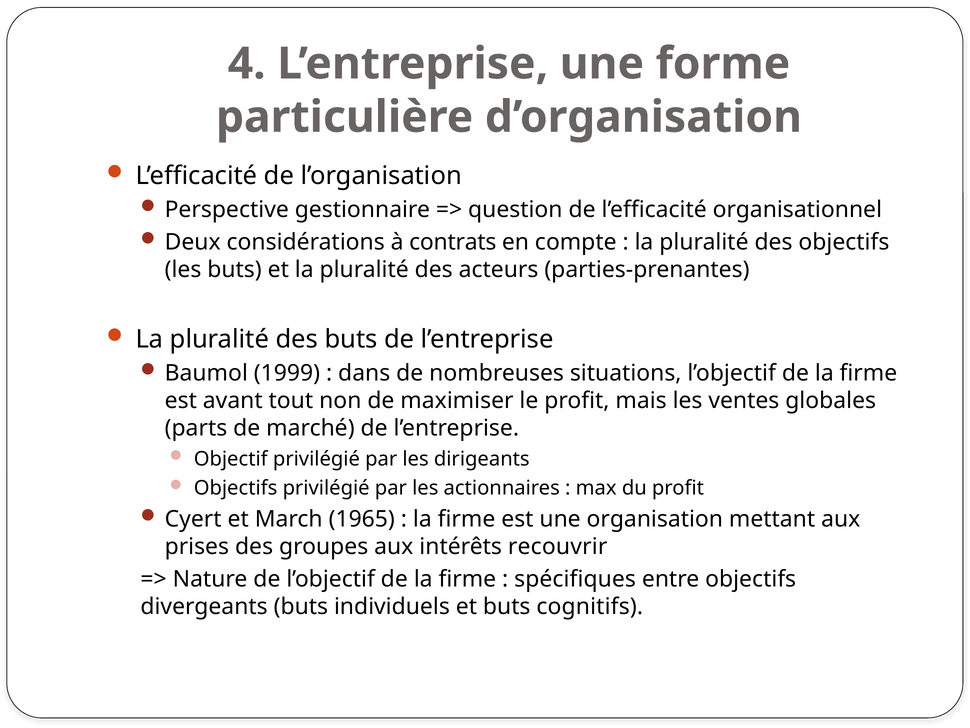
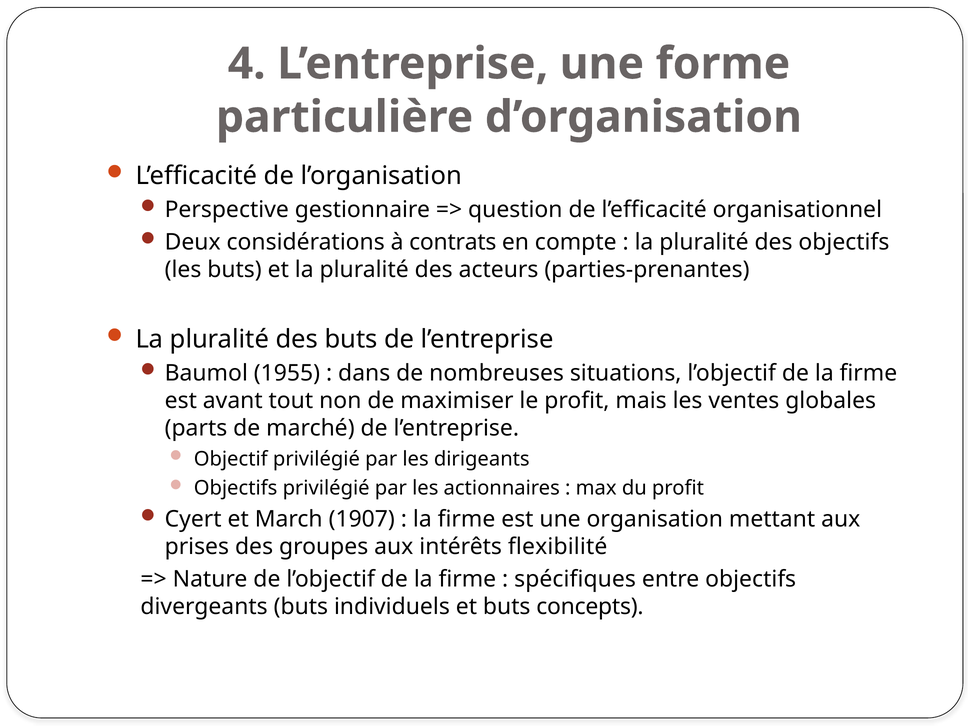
1999: 1999 -> 1955
1965: 1965 -> 1907
recouvrir: recouvrir -> flexibilité
cognitifs: cognitifs -> concepts
